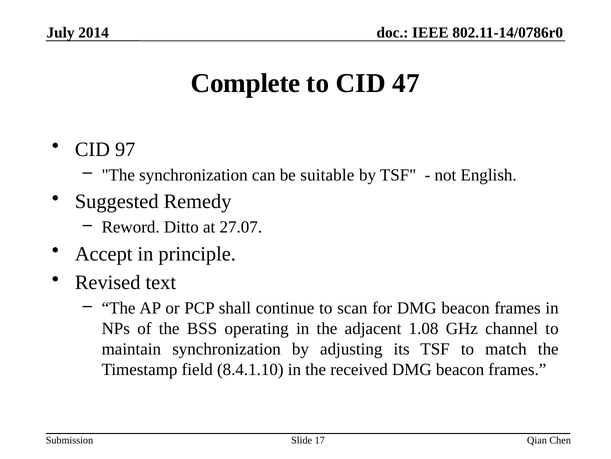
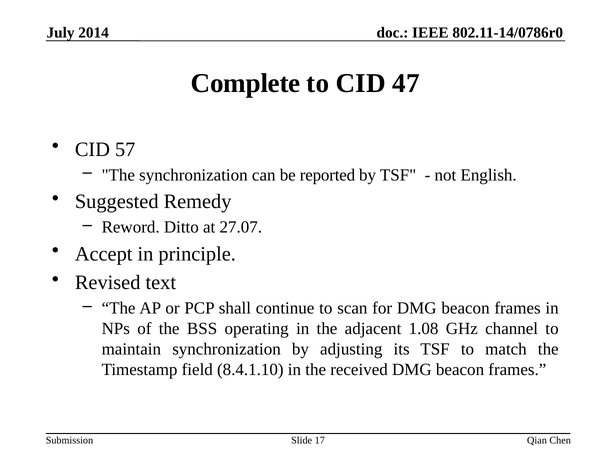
97: 97 -> 57
suitable: suitable -> reported
